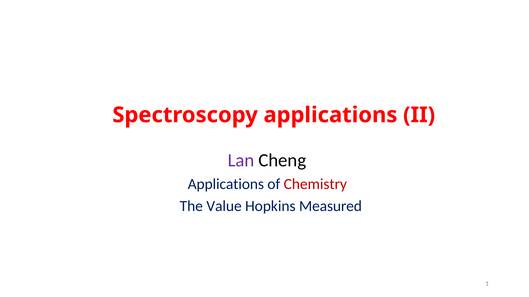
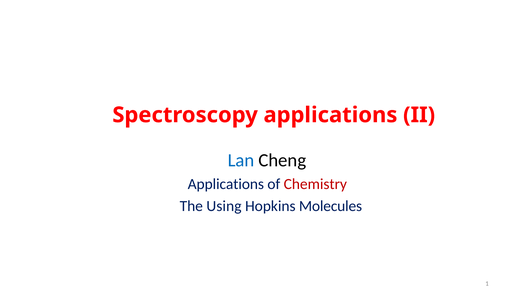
Lan colour: purple -> blue
Value: Value -> Using
Measured: Measured -> Molecules
